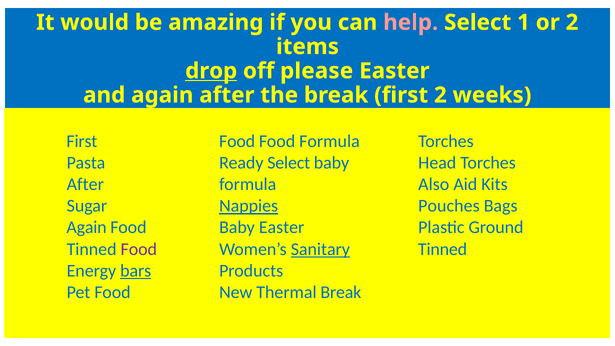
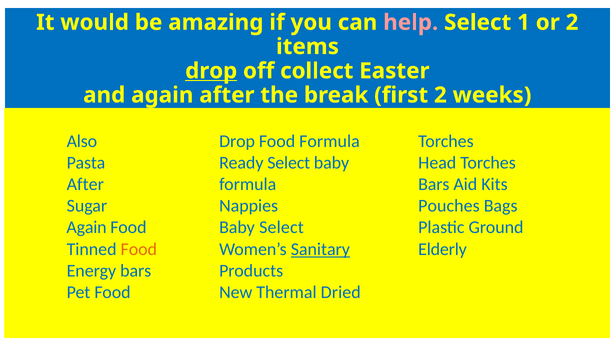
please: please -> collect
First at (82, 141): First -> Also
Food at (237, 141): Food -> Drop
Also at (434, 184): Also -> Bars
Nappies underline: present -> none
Baby Easter: Easter -> Select
Food at (139, 249) colour: purple -> orange
Tinned at (443, 249): Tinned -> Elderly
bars at (136, 271) underline: present -> none
Thermal Break: Break -> Dried
